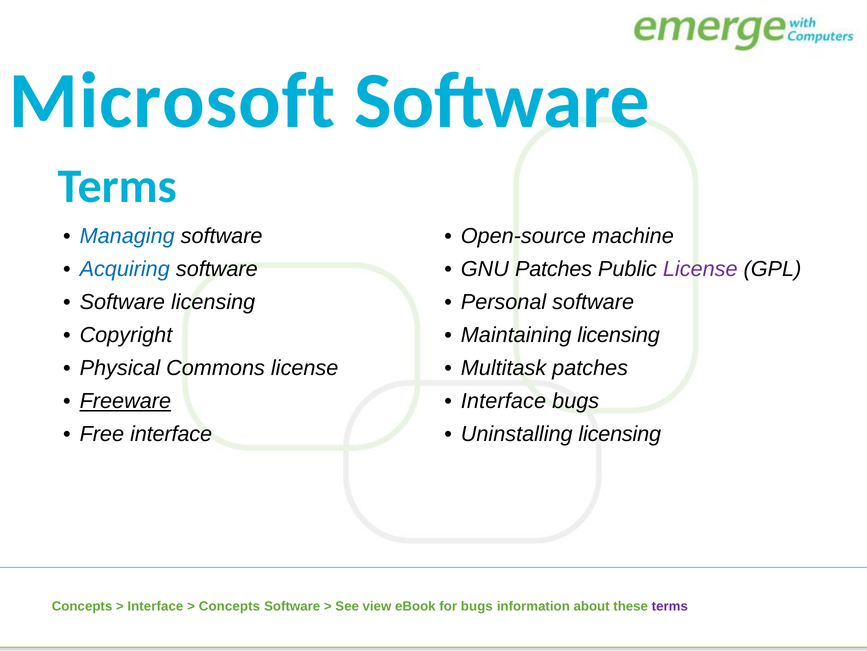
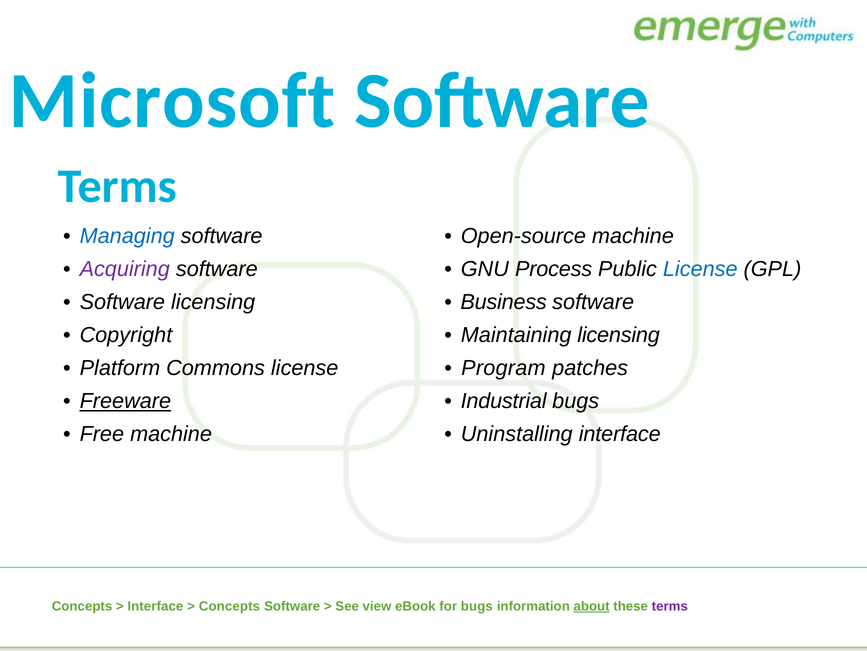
Acquiring colour: blue -> purple
GNU Patches: Patches -> Process
License at (700, 269) colour: purple -> blue
Personal: Personal -> Business
Physical: Physical -> Platform
Multitask: Multitask -> Program
Interface at (503, 401): Interface -> Industrial
Free interface: interface -> machine
Uninstalling licensing: licensing -> interface
about underline: none -> present
